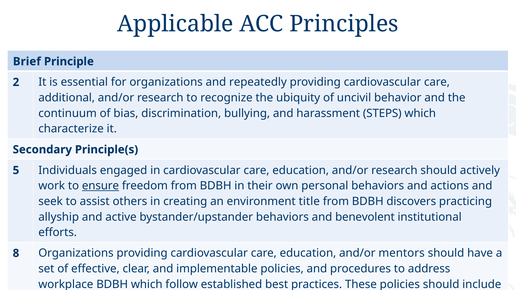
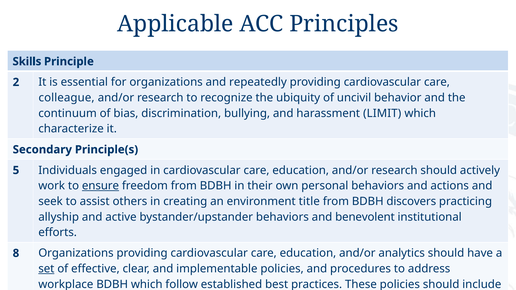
Brief: Brief -> Skills
additional: additional -> colleague
STEPS: STEPS -> LIMIT
mentors: mentors -> analytics
set underline: none -> present
